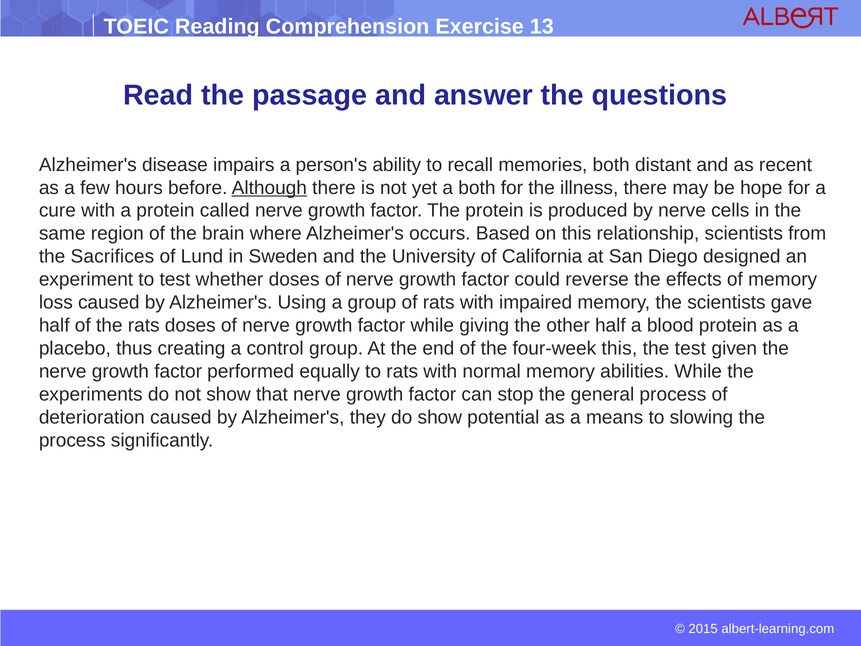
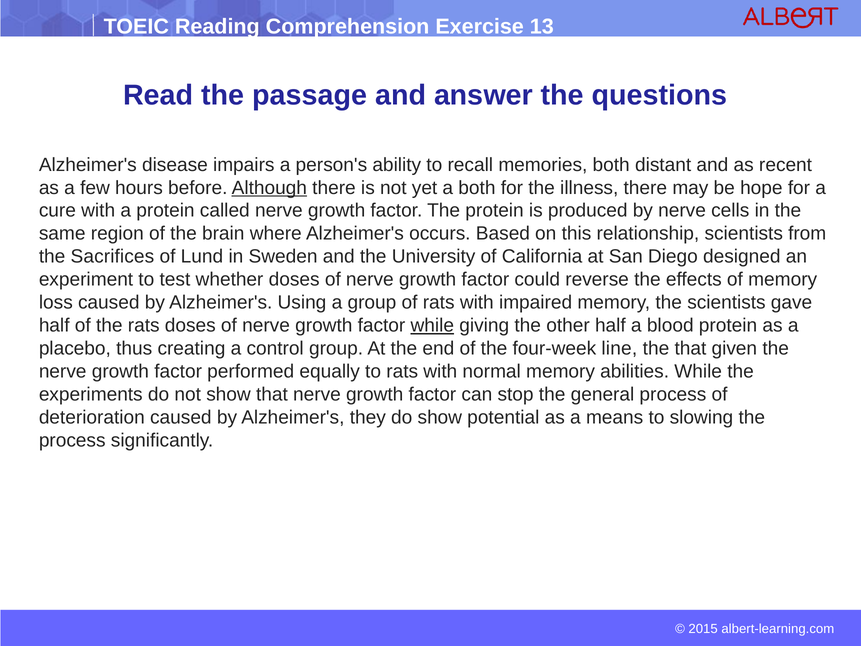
while at (432, 325) underline: none -> present
four-week this: this -> line
the test: test -> that
